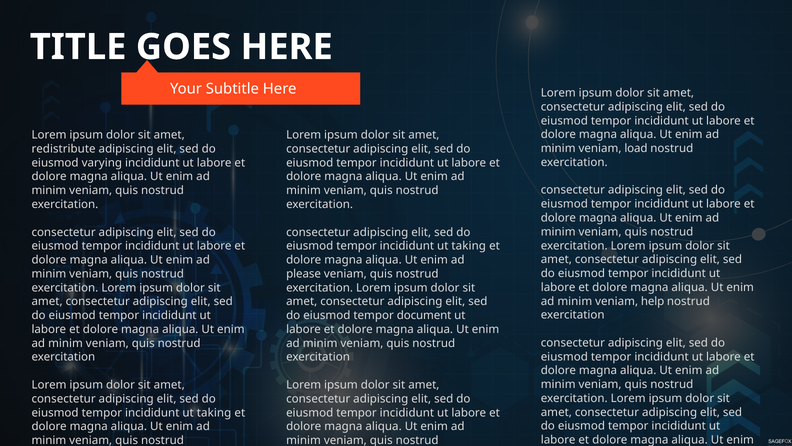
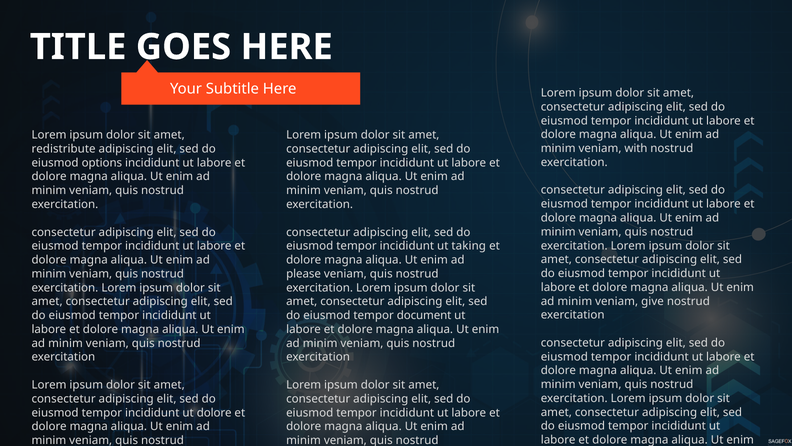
load: load -> with
varying: varying -> options
help: help -> give
taking at (214, 412): taking -> dolore
